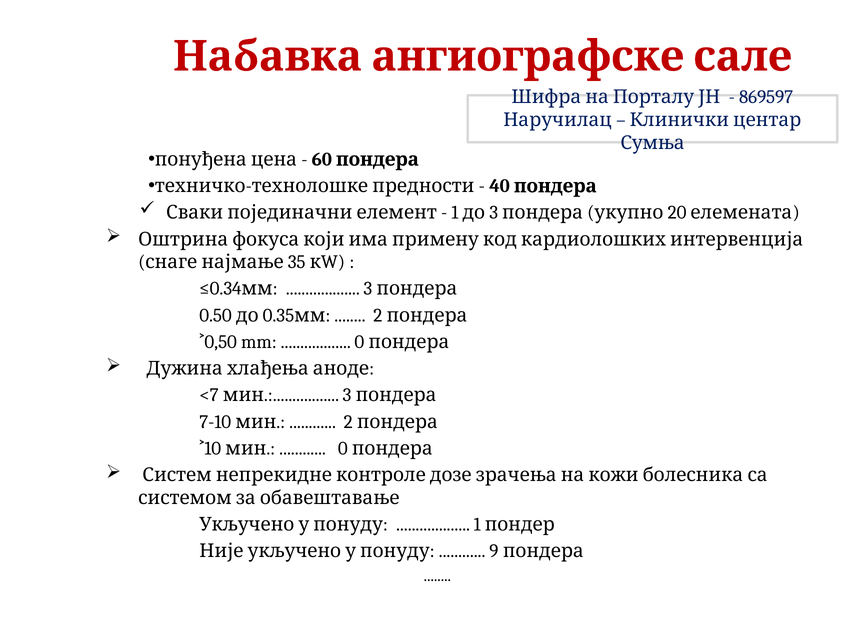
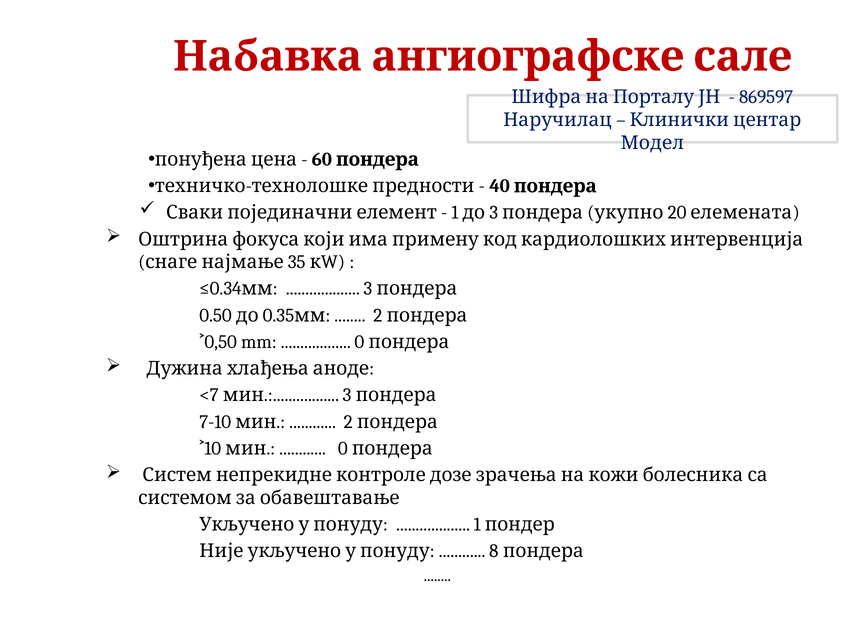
Сумња: Сумња -> Модел
9: 9 -> 8
